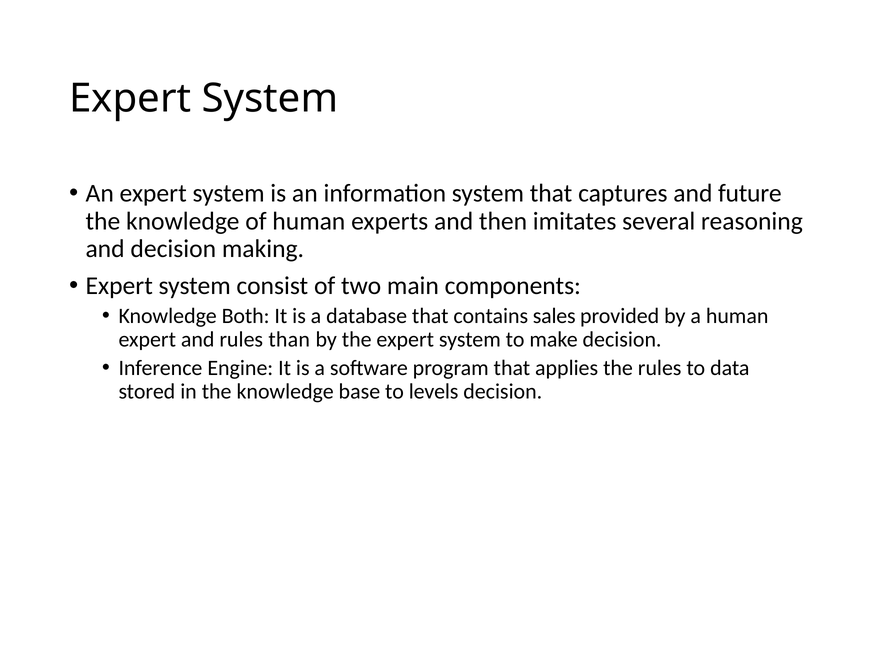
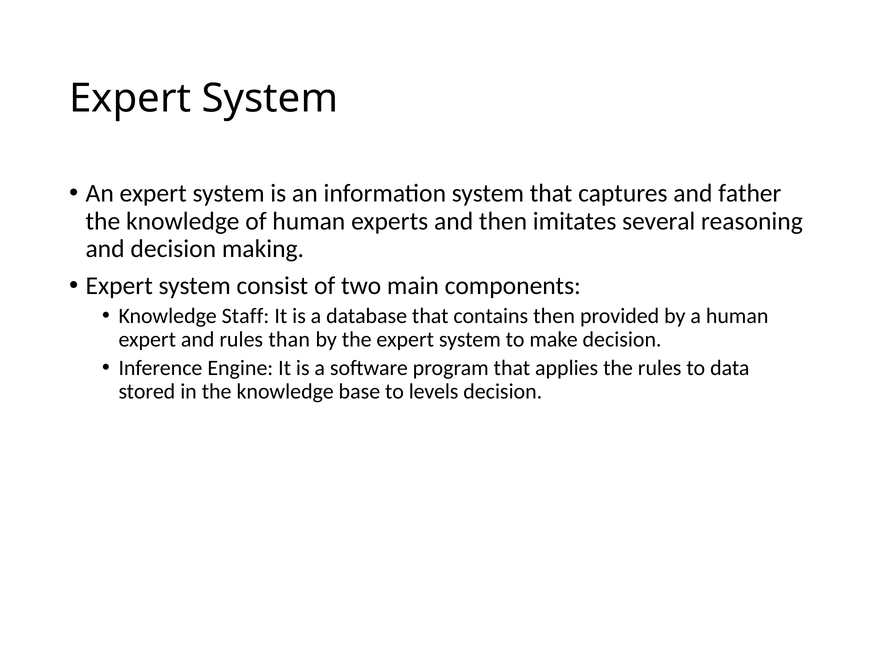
future: future -> father
Both: Both -> Staff
contains sales: sales -> then
